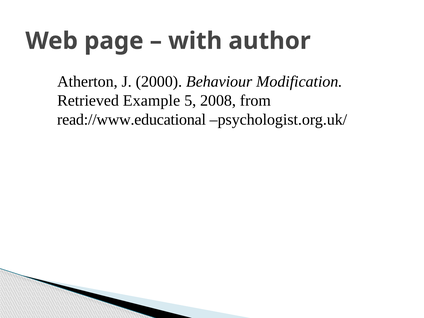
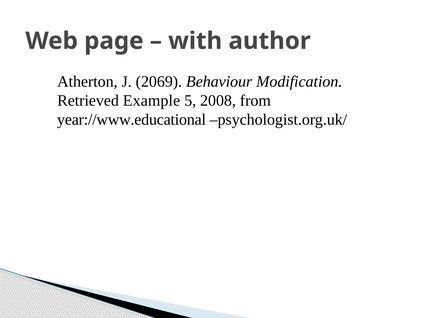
2000: 2000 -> 2069
read://www.educational: read://www.educational -> year://www.educational
